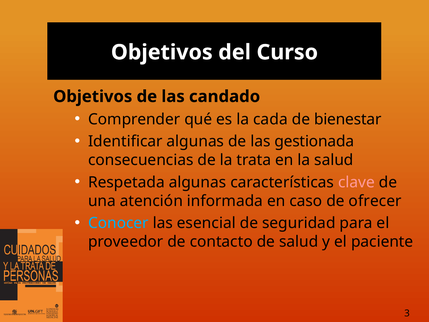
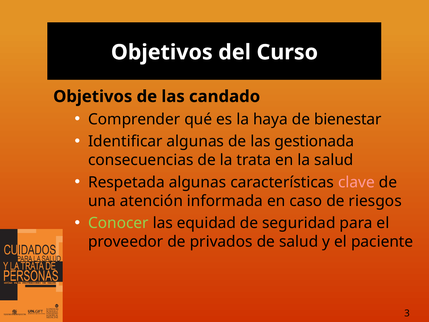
cada: cada -> haya
ofrecer: ofrecer -> riesgos
Conocer colour: light blue -> light green
esencial: esencial -> equidad
contacto: contacto -> privados
